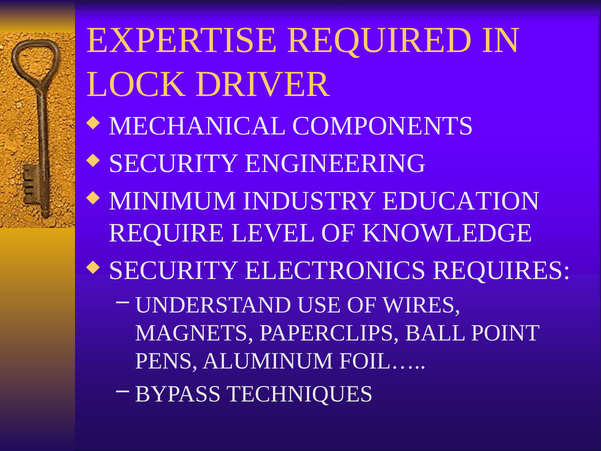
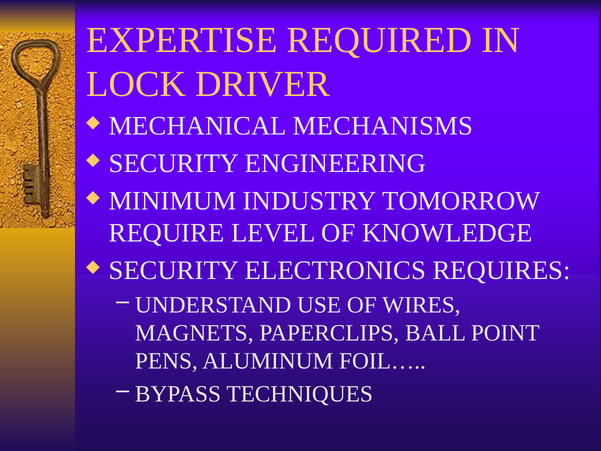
COMPONENTS: COMPONENTS -> MECHANISMS
EDUCATION: EDUCATION -> TOMORROW
